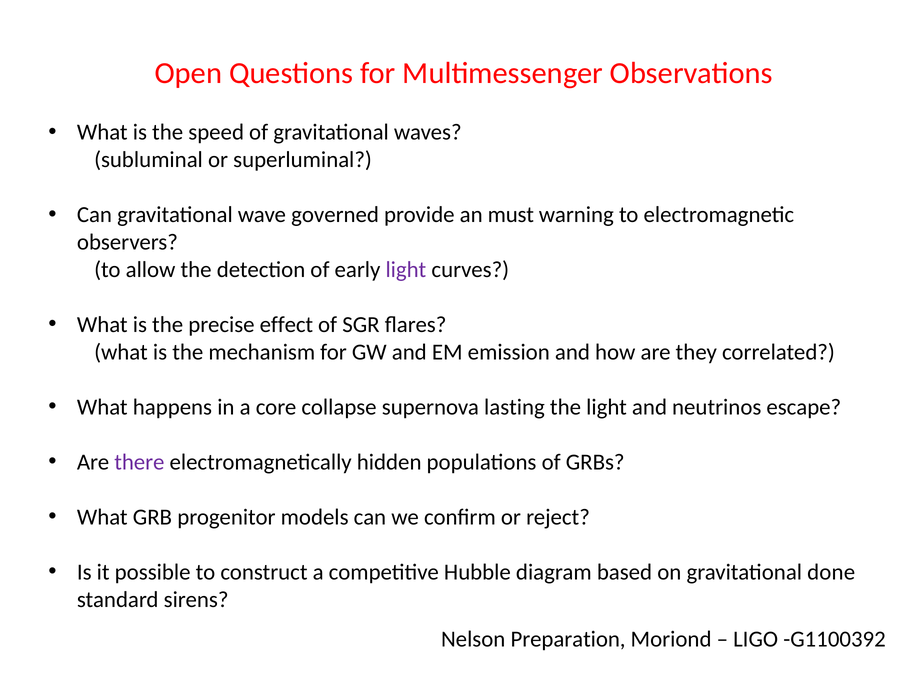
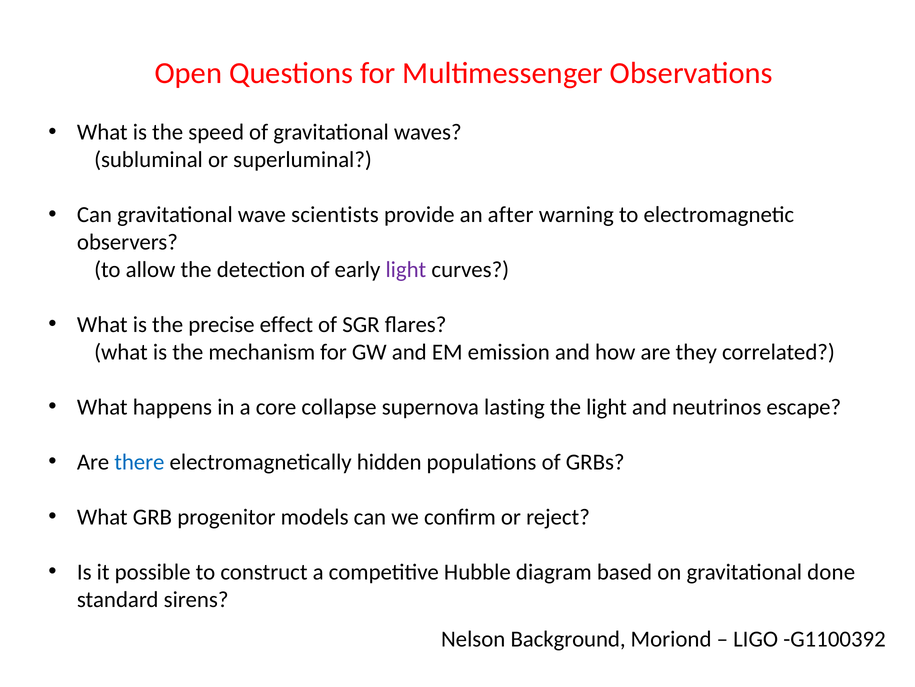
governed: governed -> scientists
must: must -> after
there colour: purple -> blue
Preparation: Preparation -> Background
